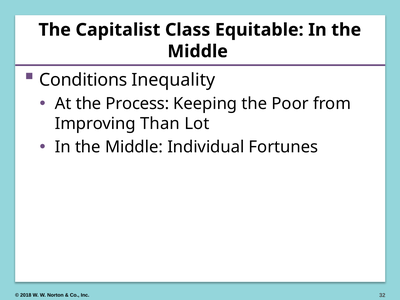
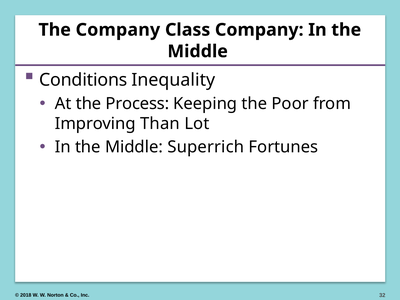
The Capitalist: Capitalist -> Company
Class Equitable: Equitable -> Company
Individual: Individual -> Superrich
